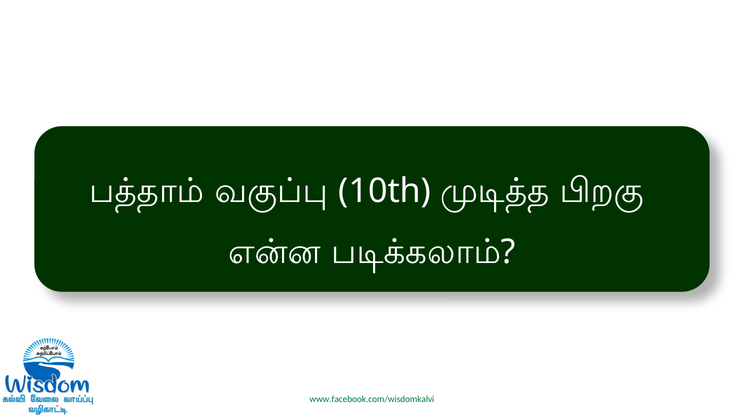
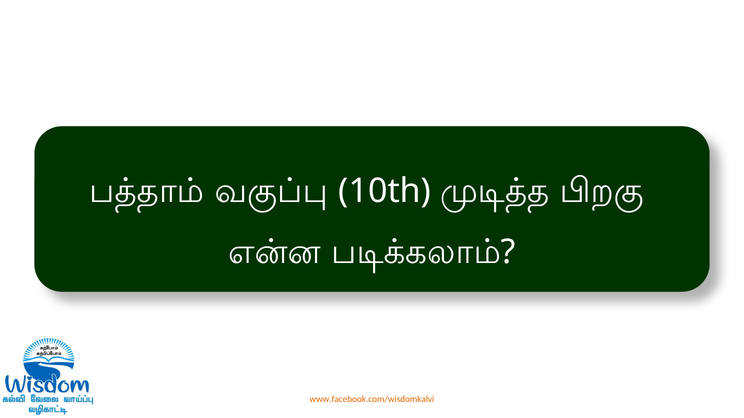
www.facebook.com/wisdomkalvi colour: green -> orange
